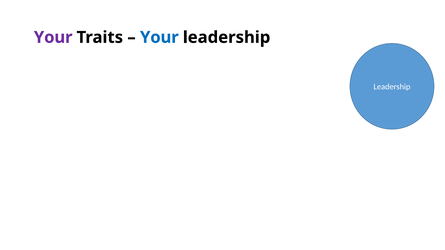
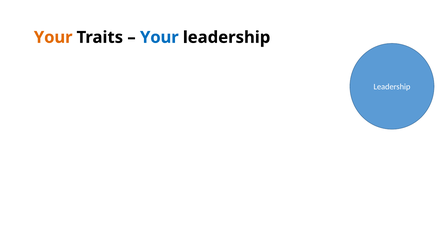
Your at (53, 37) colour: purple -> orange
